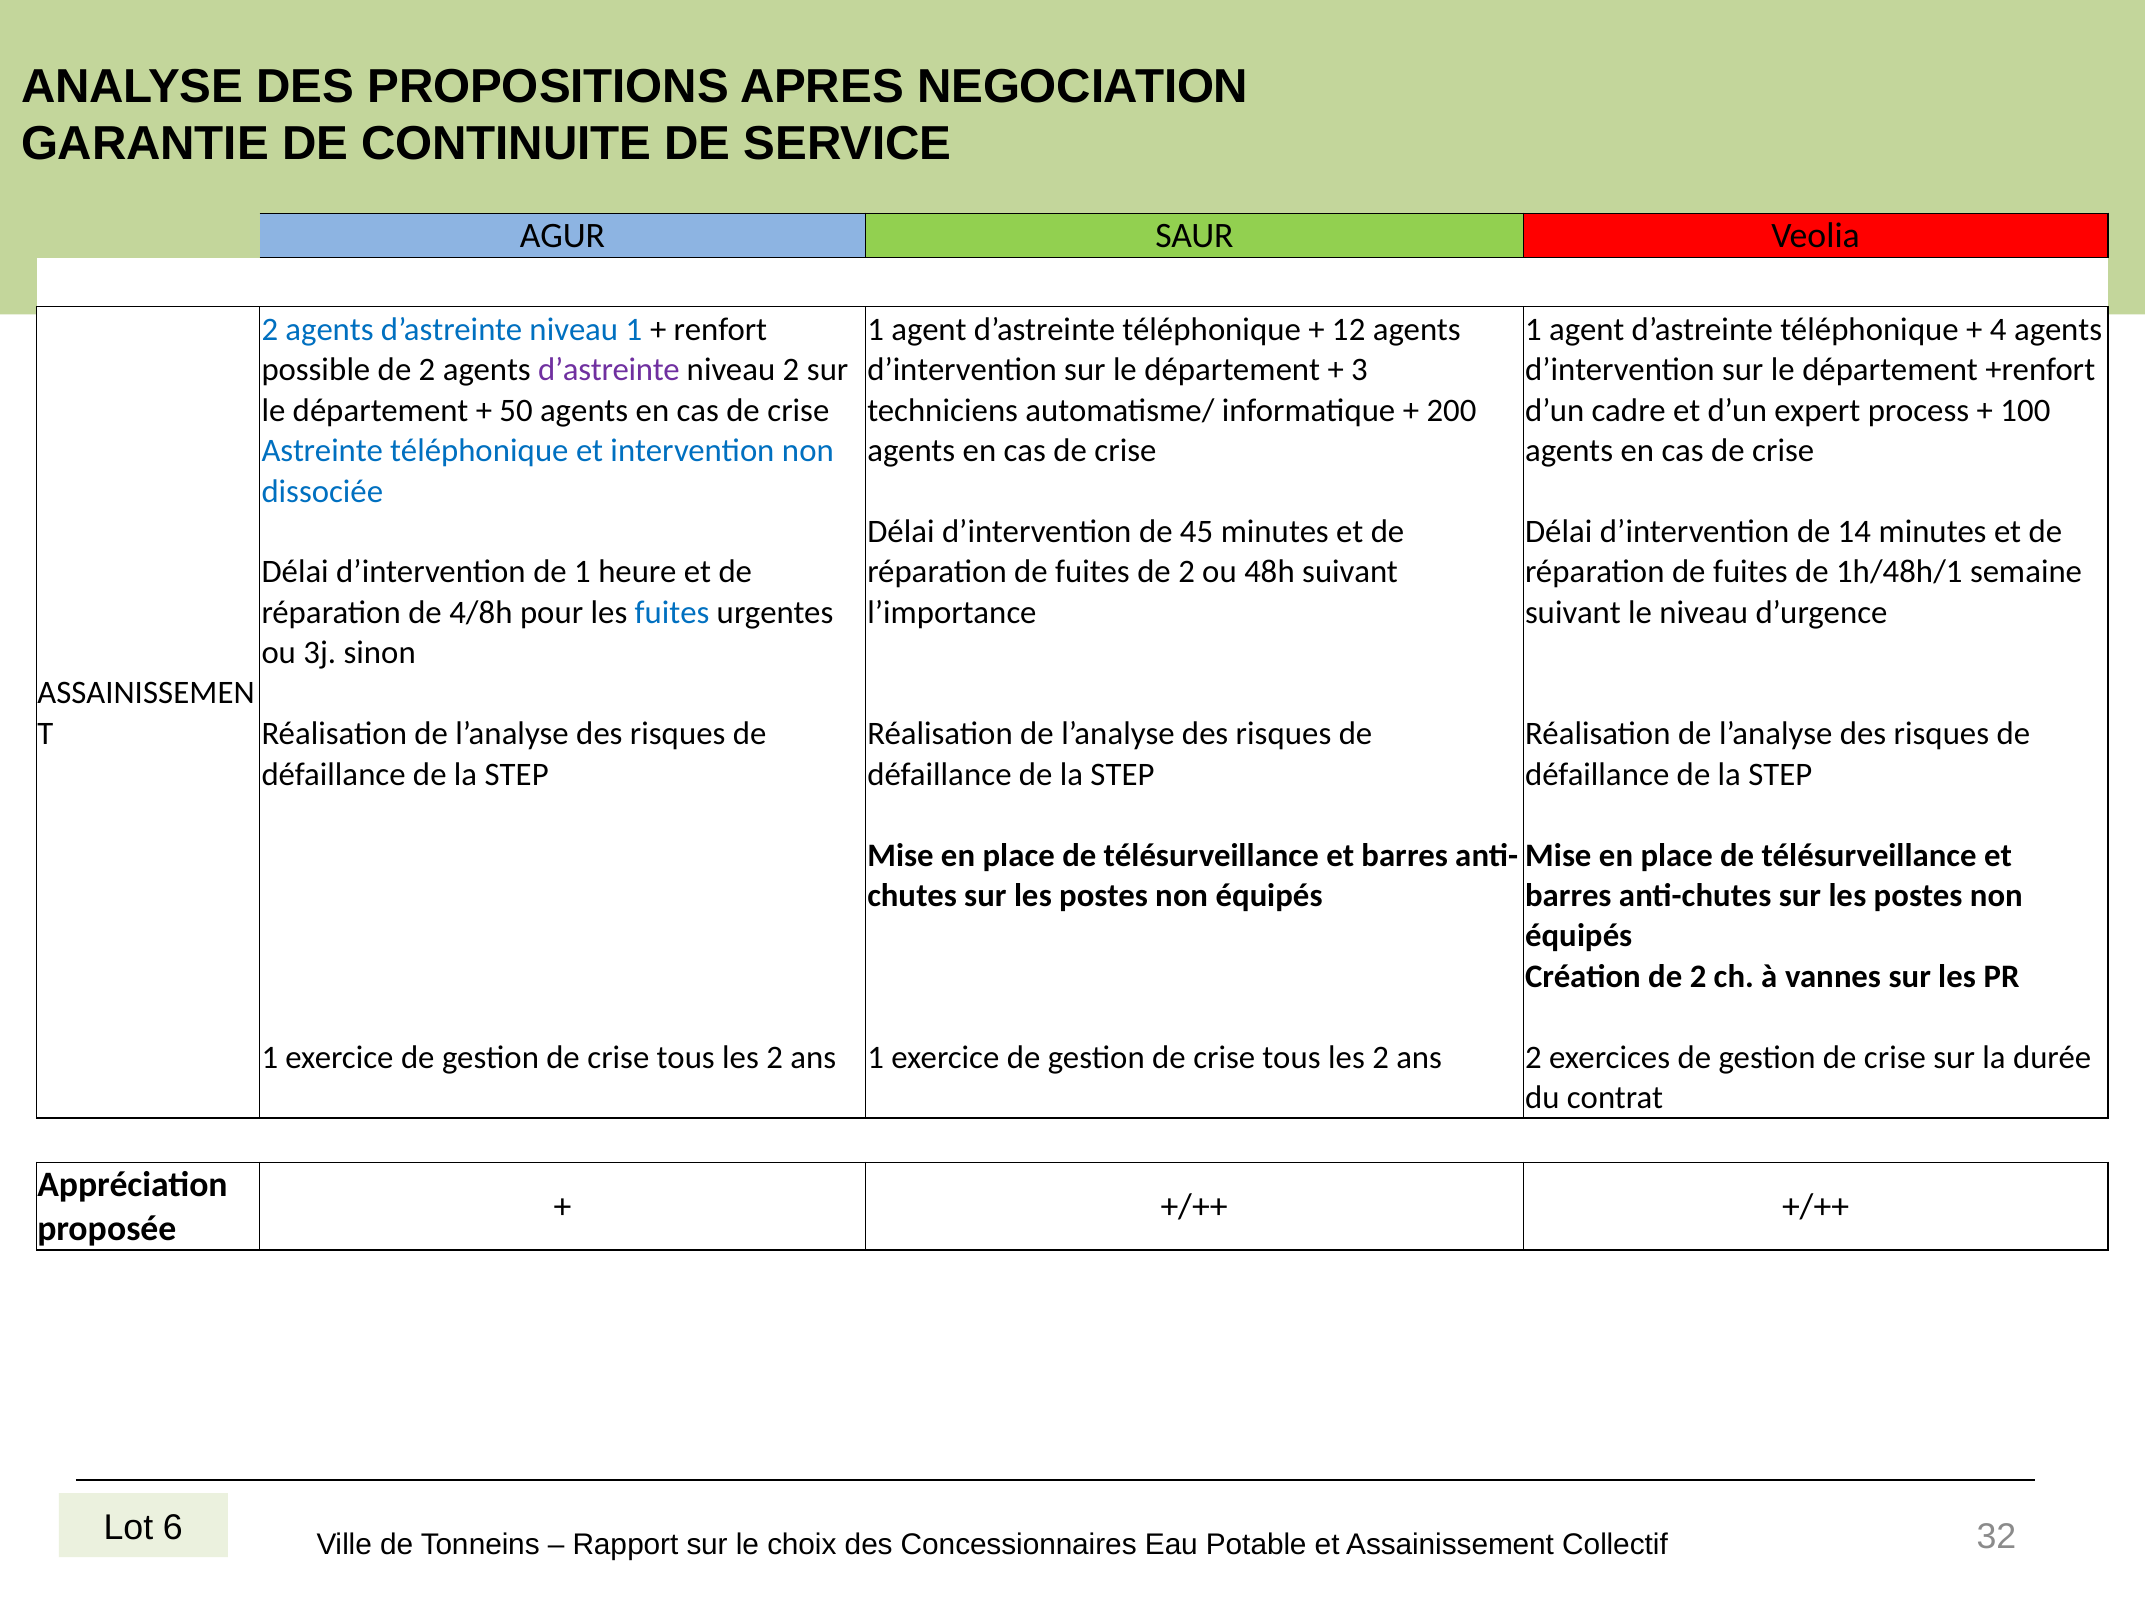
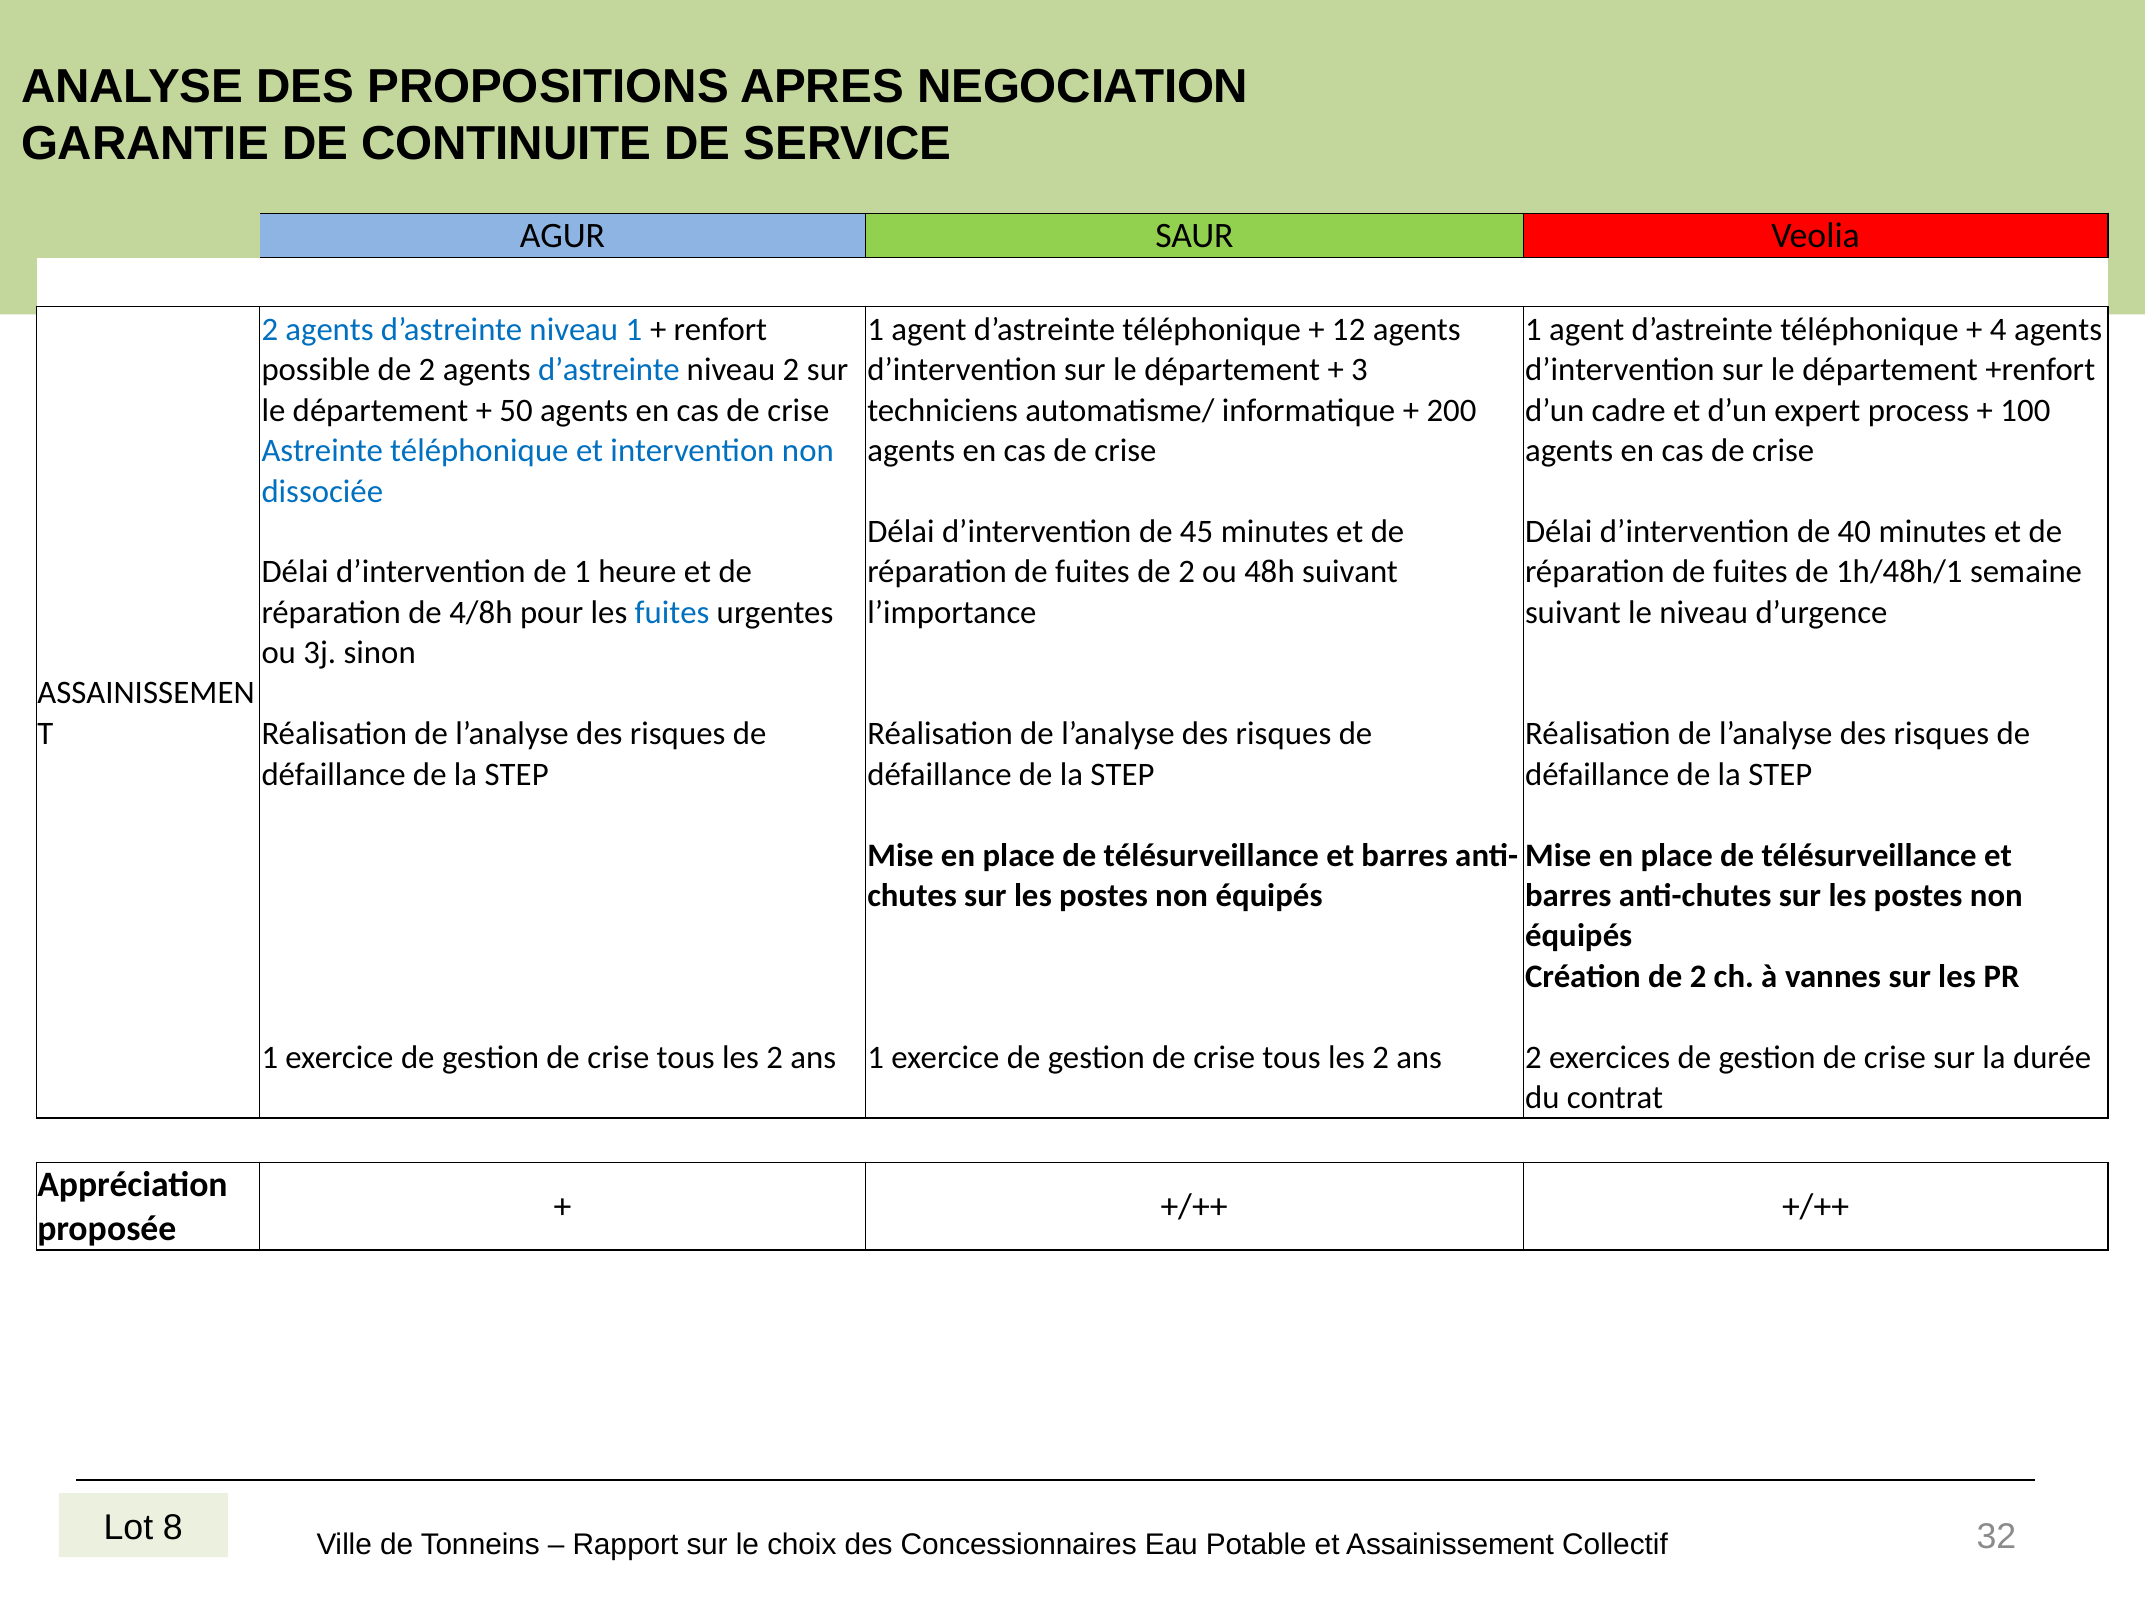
d’astreinte at (609, 370) colour: purple -> blue
14: 14 -> 40
6: 6 -> 8
